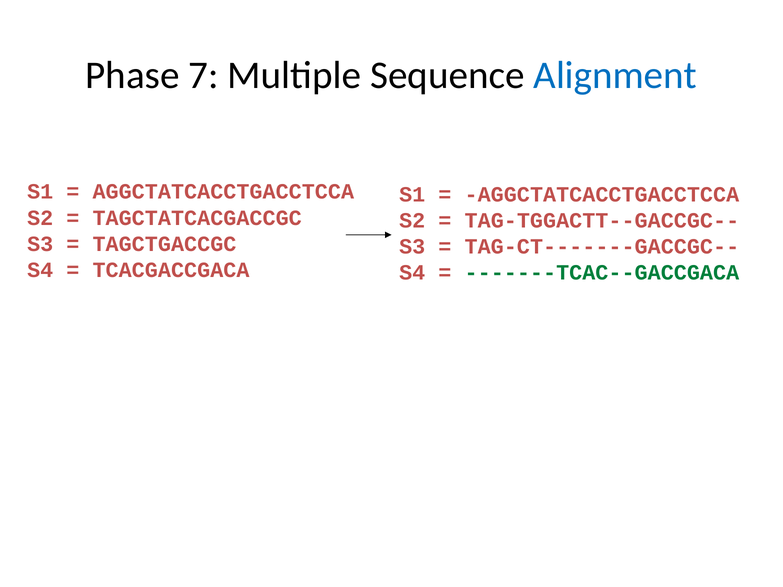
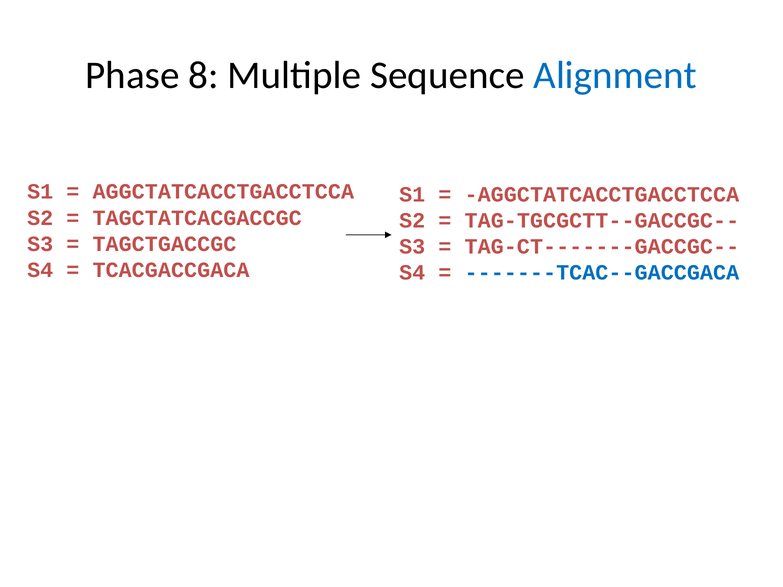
7: 7 -> 8
TAG-TGGACTT--GACCGC--: TAG-TGGACTT--GACCGC-- -> TAG-TGCGCTT--GACCGC--
-------TCAC--GACCGACA colour: green -> blue
